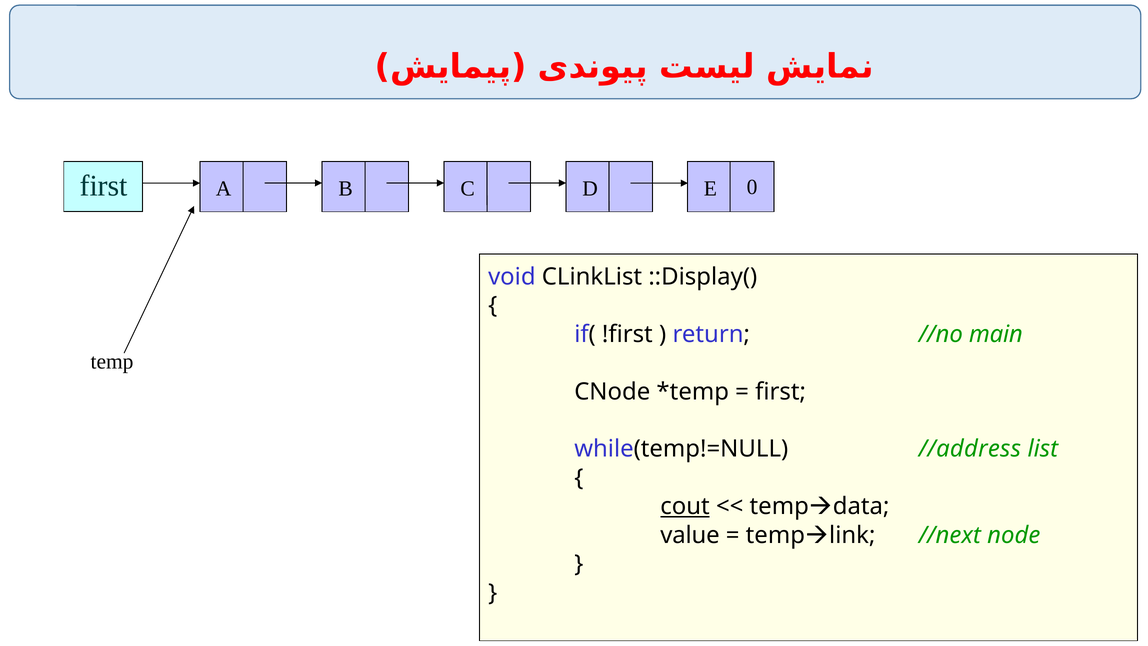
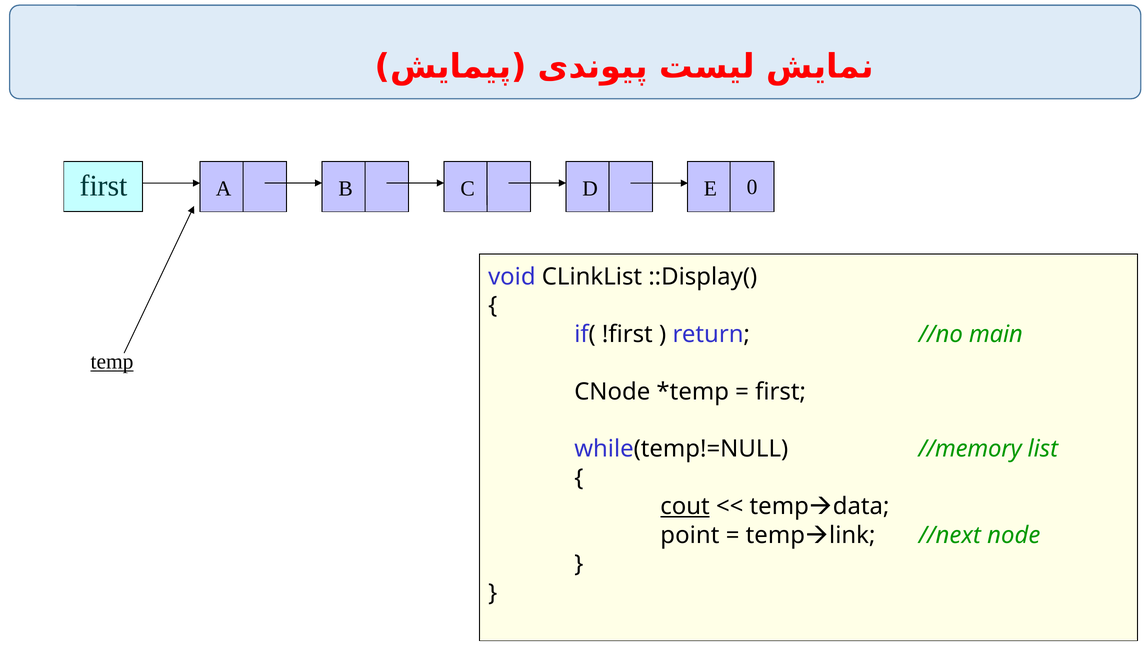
temp underline: none -> present
//address: //address -> //memory
value: value -> point
